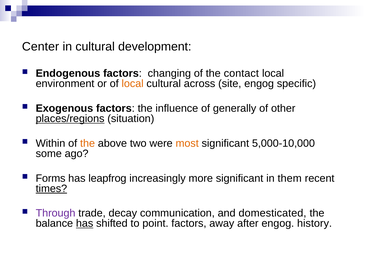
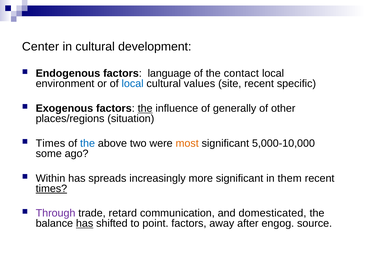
changing: changing -> language
local at (133, 84) colour: orange -> blue
across: across -> values
site engog: engog -> recent
the at (145, 109) underline: none -> present
places/regions underline: present -> none
Within at (50, 144): Within -> Times
the at (88, 144) colour: orange -> blue
Forms: Forms -> Within
leapfrog: leapfrog -> spreads
decay: decay -> retard
history: history -> source
